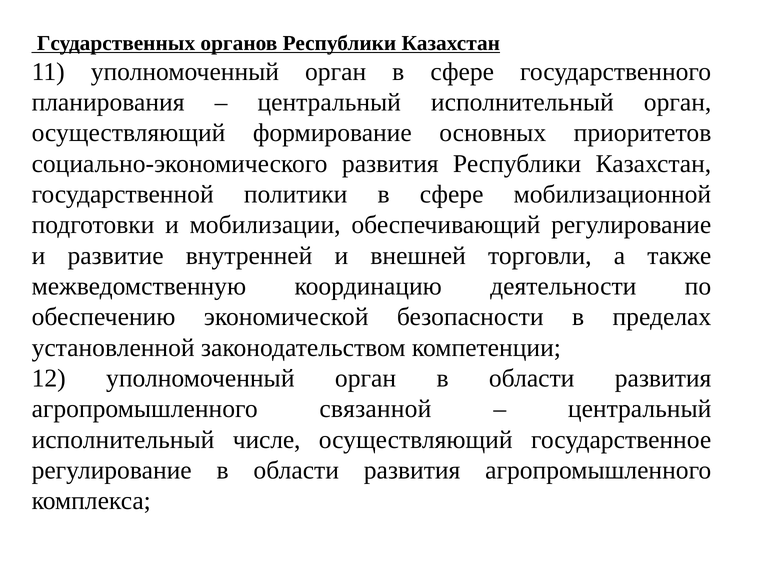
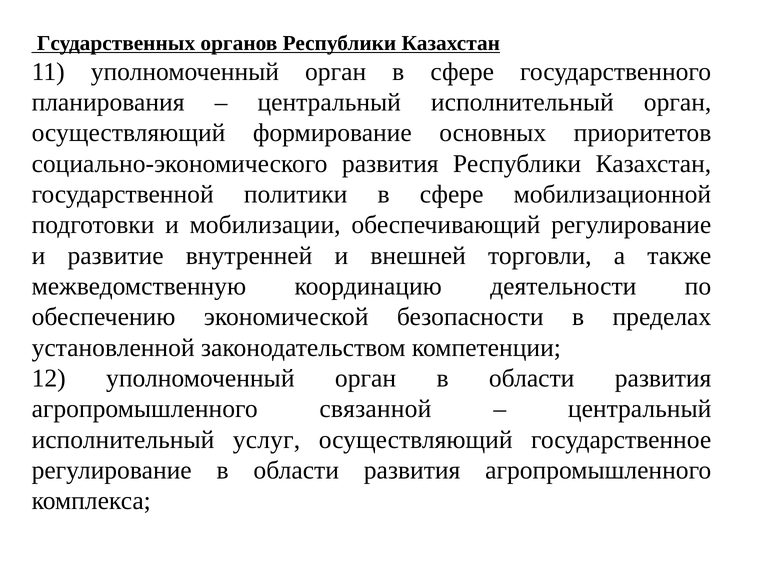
числе: числе -> услуг
